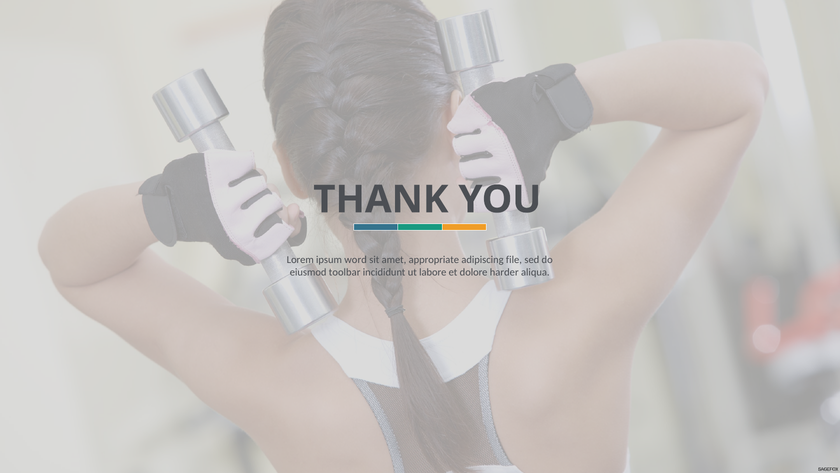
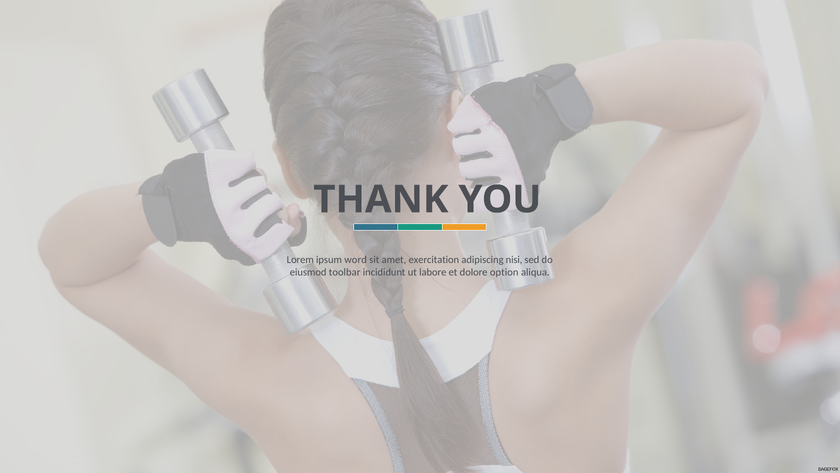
appropriate: appropriate -> exercitation
file: file -> nisi
harder: harder -> option
